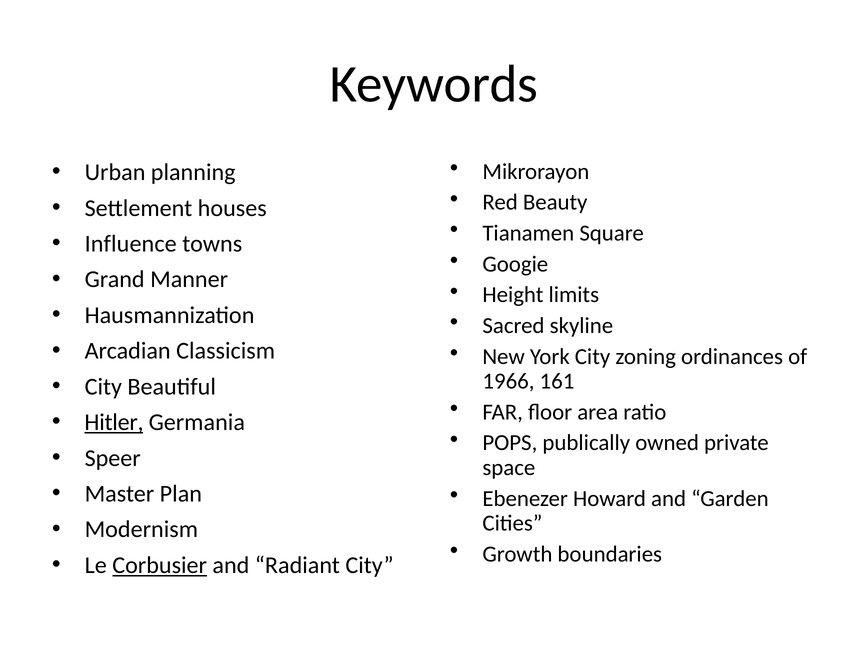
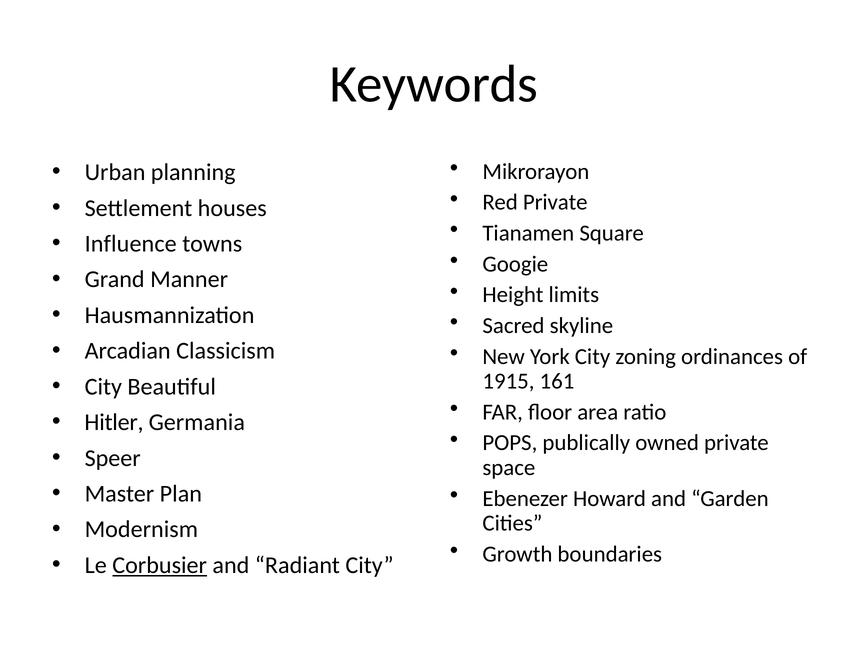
Red Beauty: Beauty -> Private
1966: 1966 -> 1915
Hitler underline: present -> none
